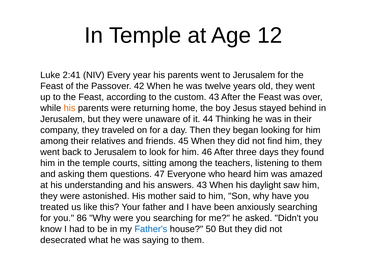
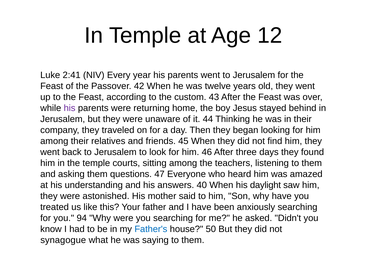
his at (70, 108) colour: orange -> purple
answers 43: 43 -> 40
86: 86 -> 94
desecrated: desecrated -> synagogue
